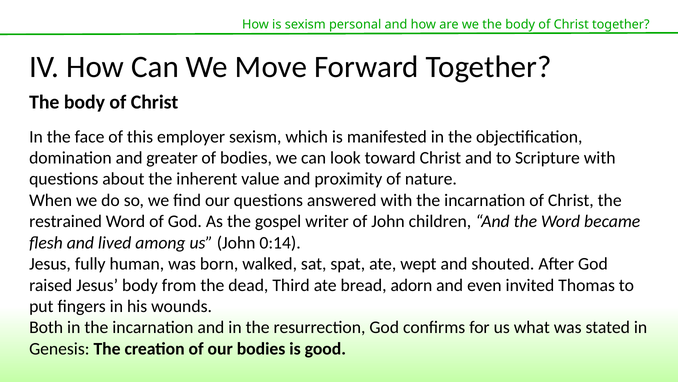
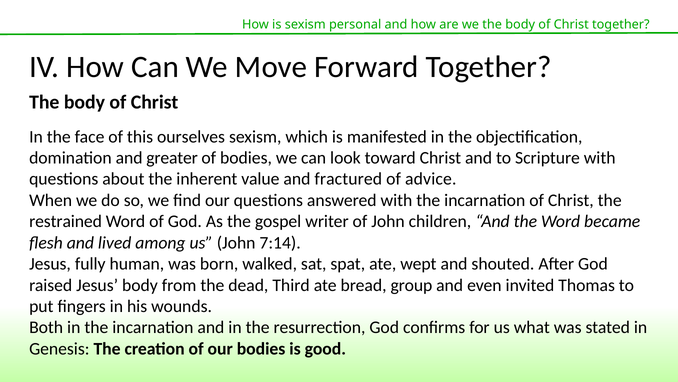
employer: employer -> ourselves
proximity: proximity -> fractured
nature: nature -> advice
0:14: 0:14 -> 7:14
adorn: adorn -> group
